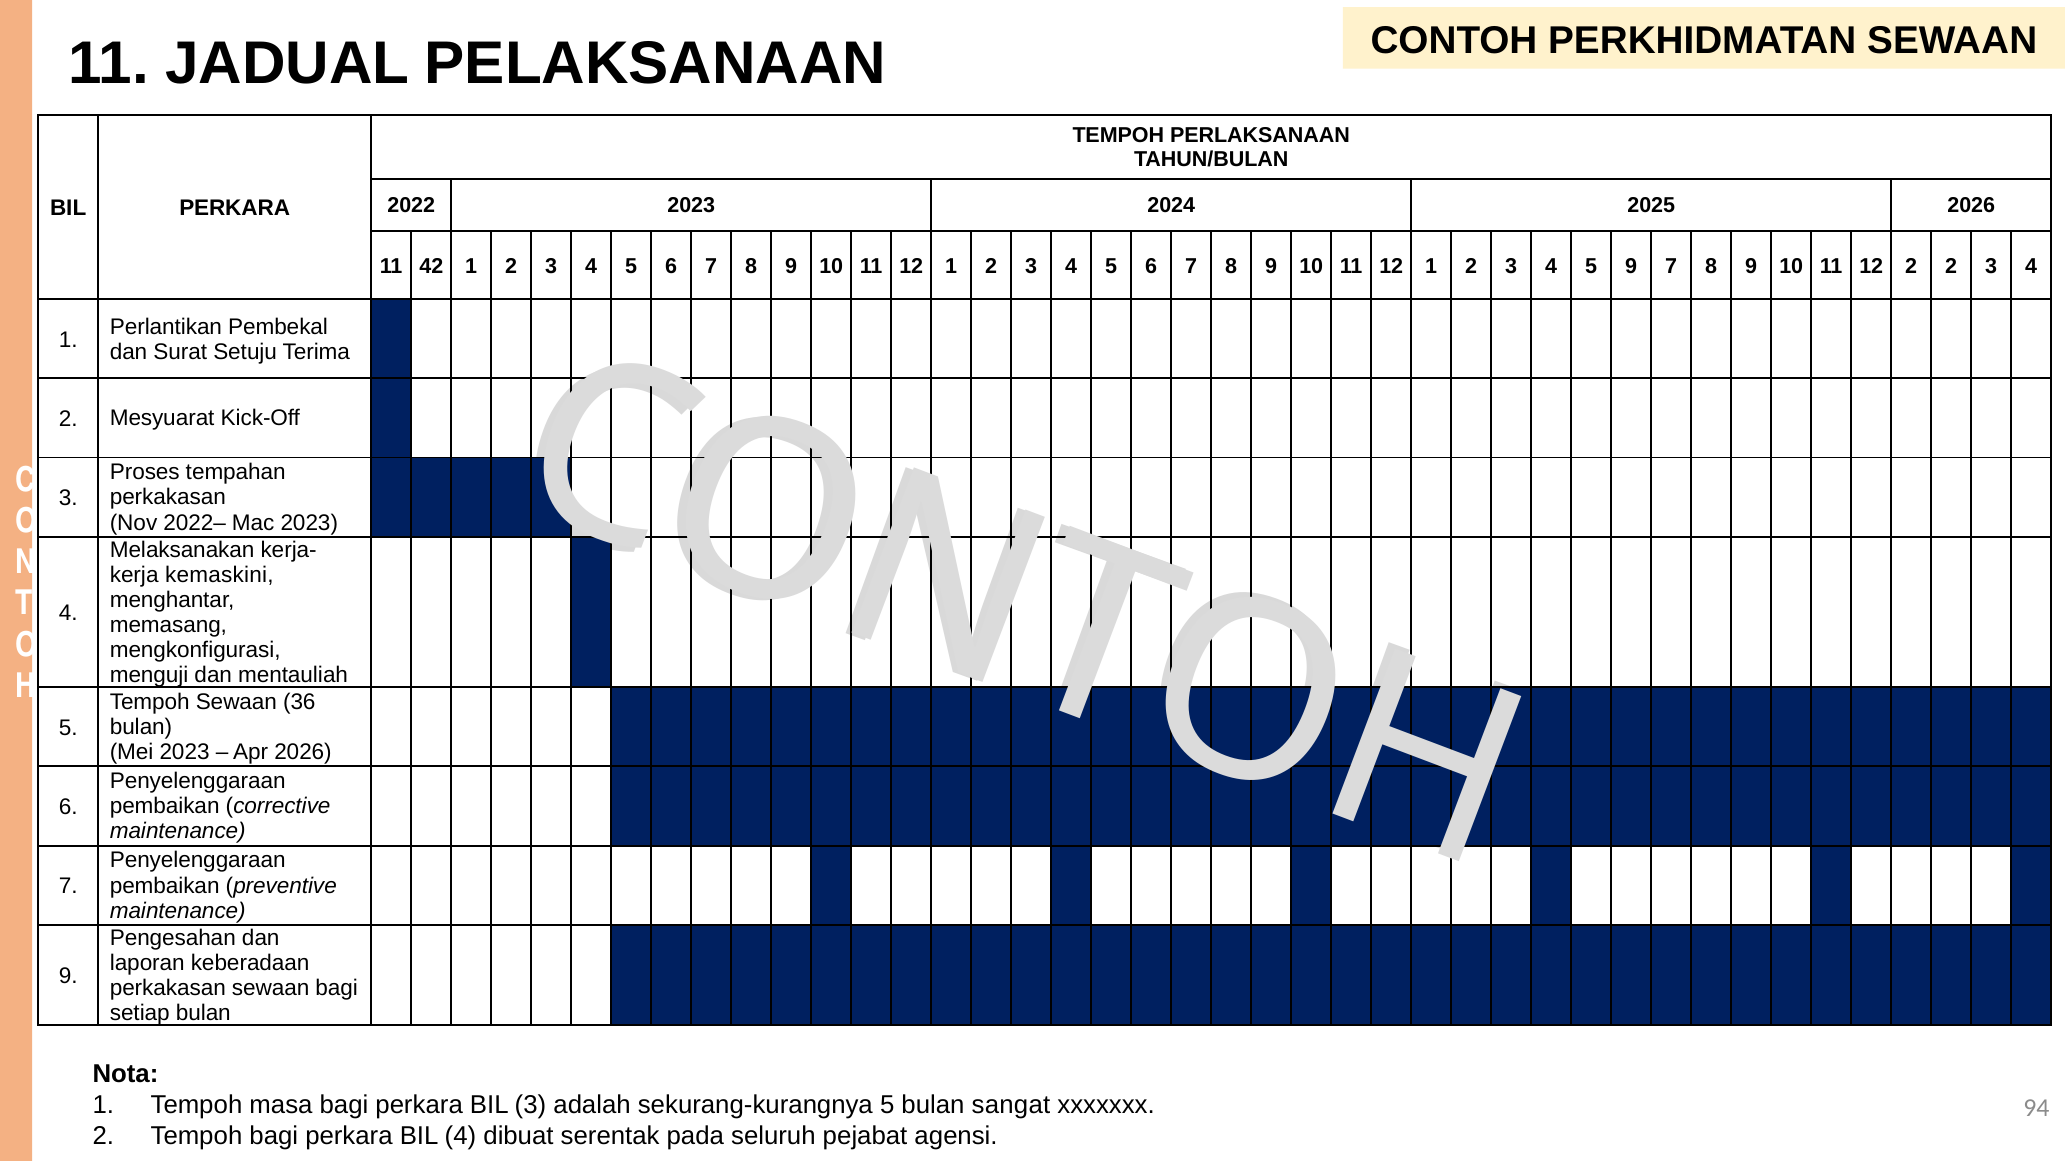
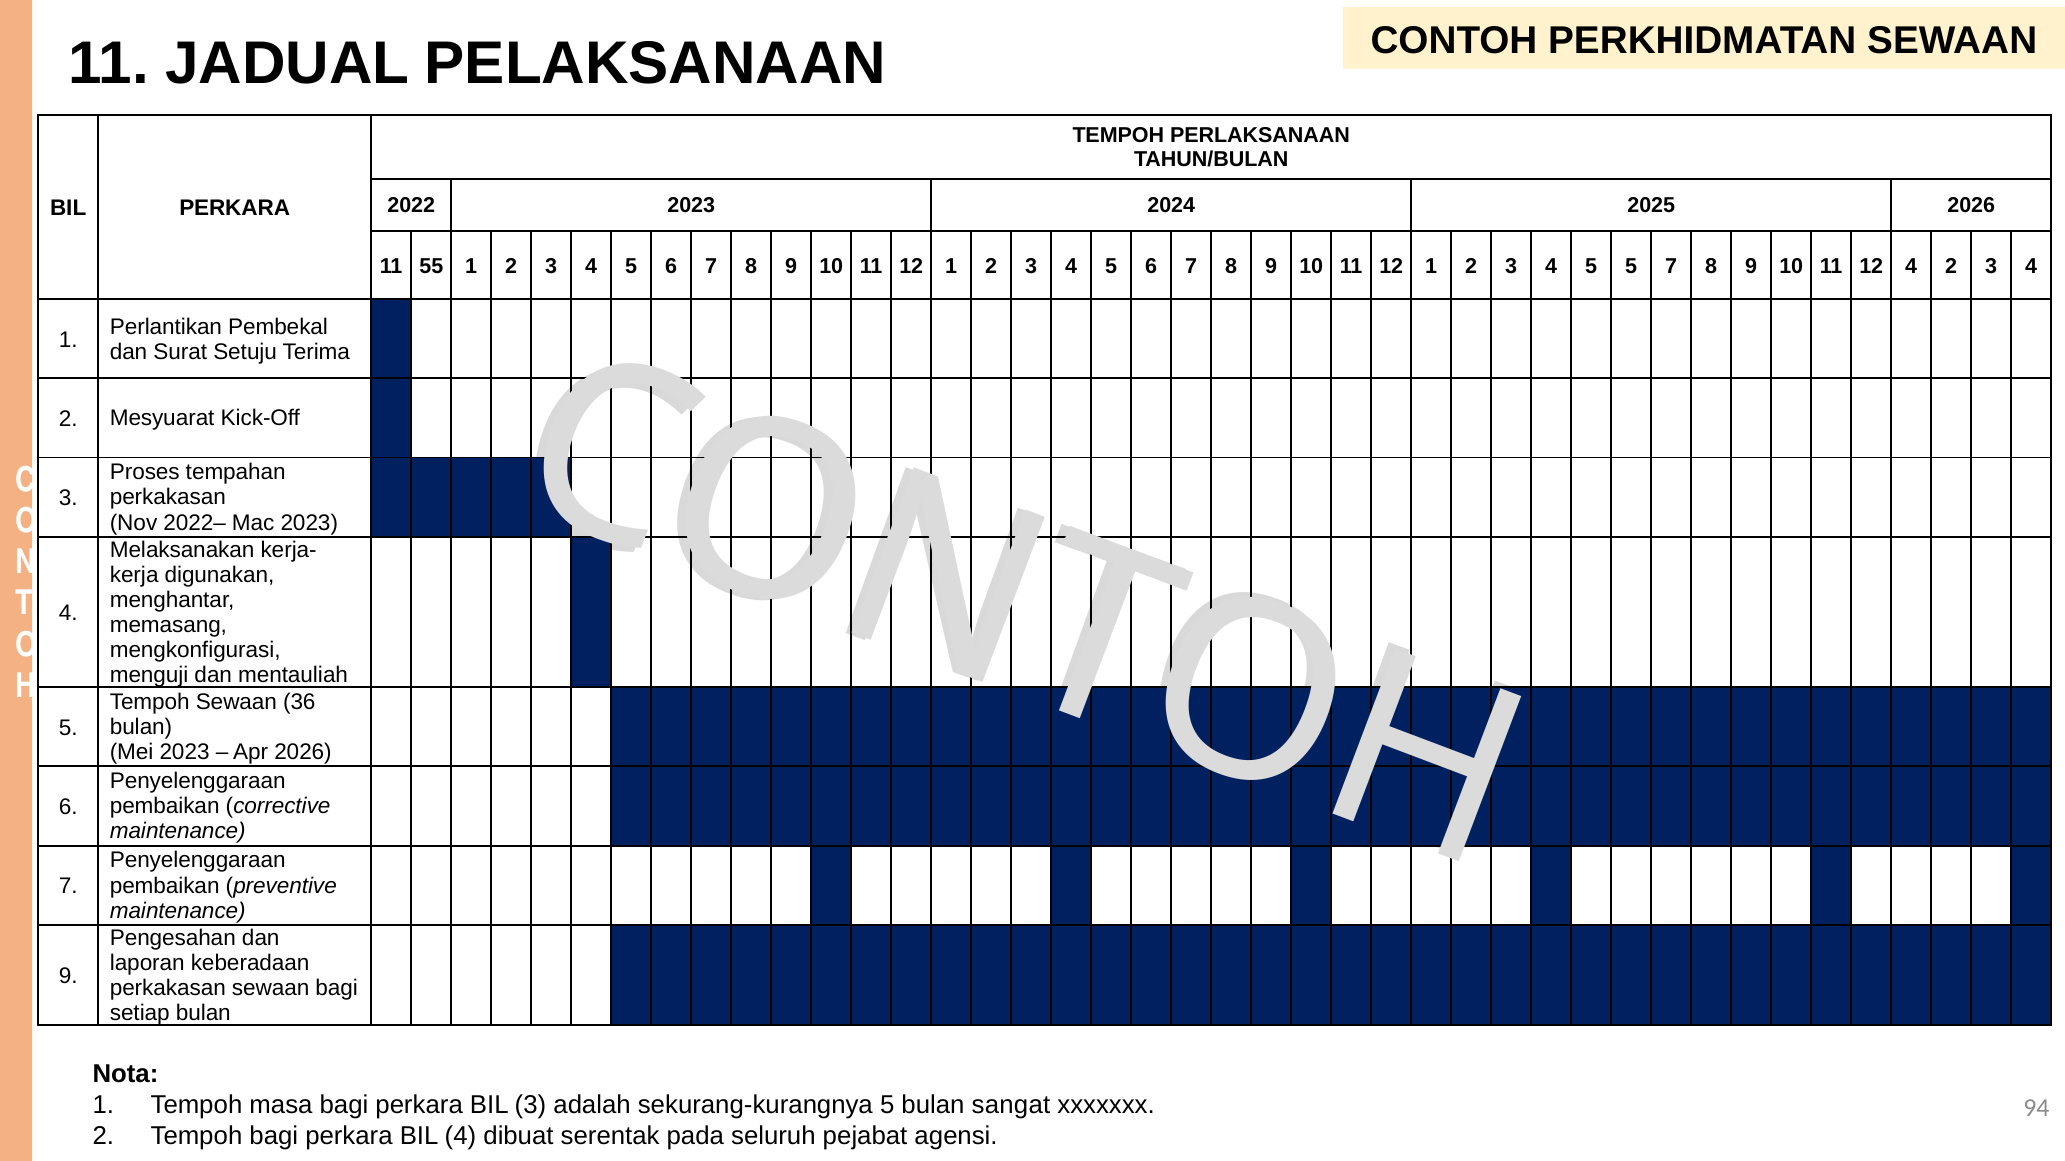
42: 42 -> 55
5 9: 9 -> 5
12 2: 2 -> 4
kemaskini: kemaskini -> digunakan
